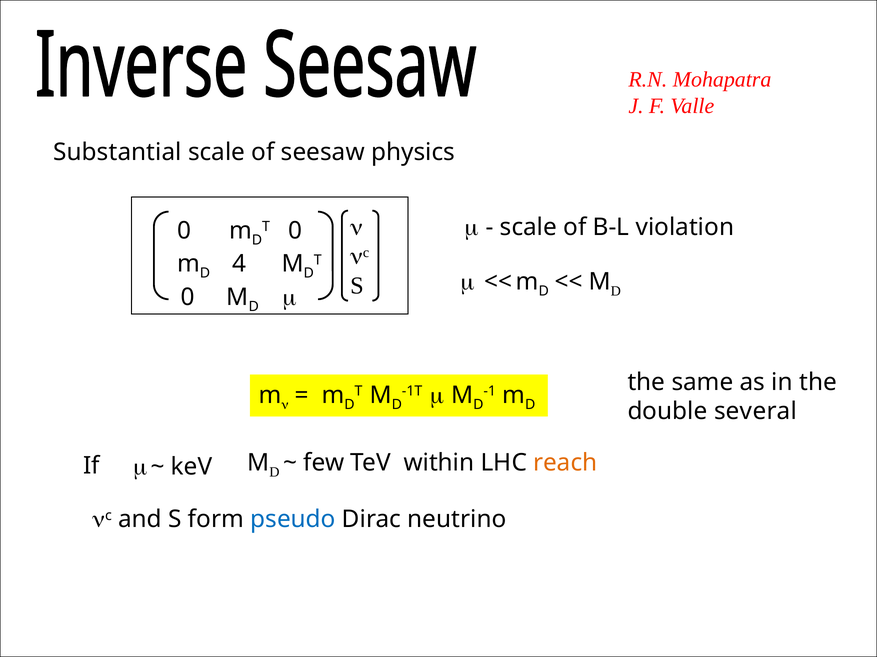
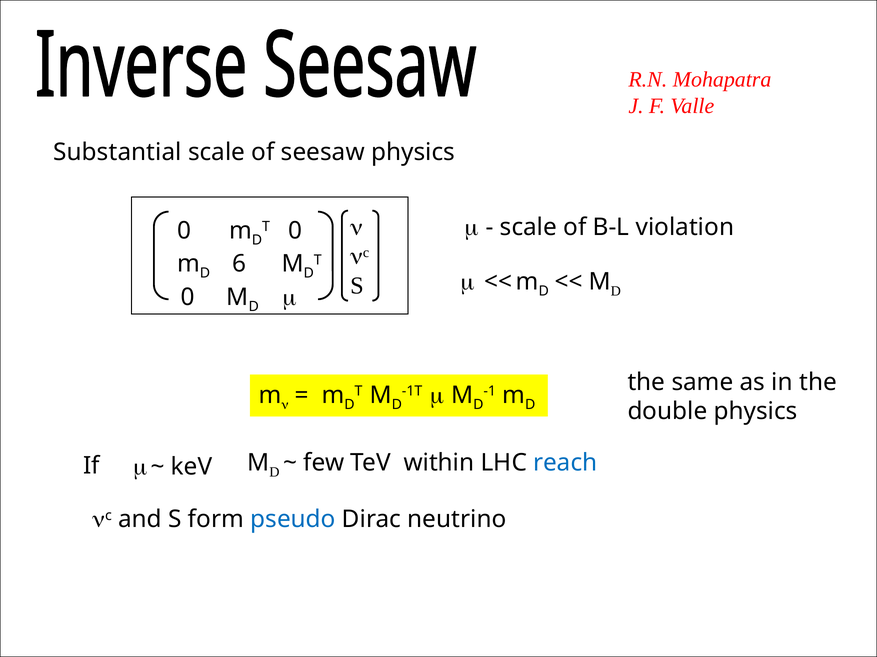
4: 4 -> 6
double several: several -> physics
reach colour: orange -> blue
